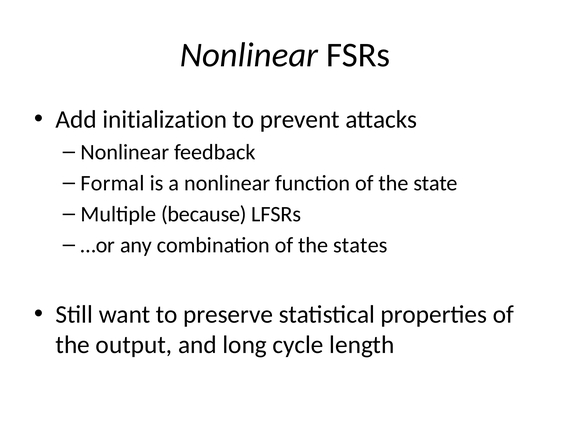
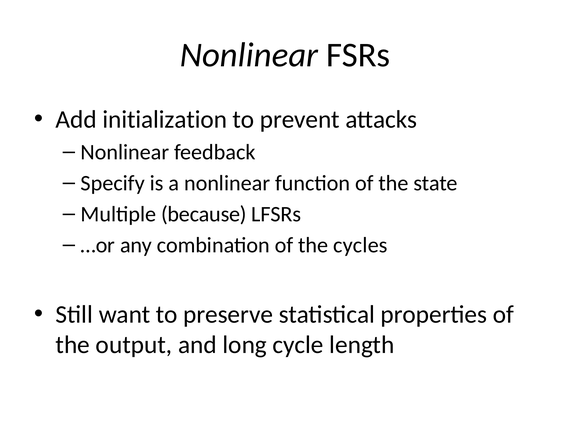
Formal: Formal -> Specify
states: states -> cycles
